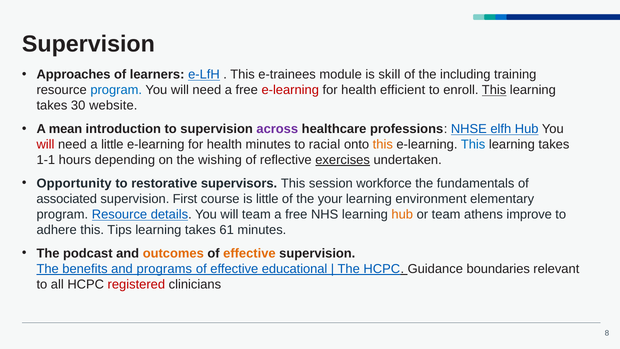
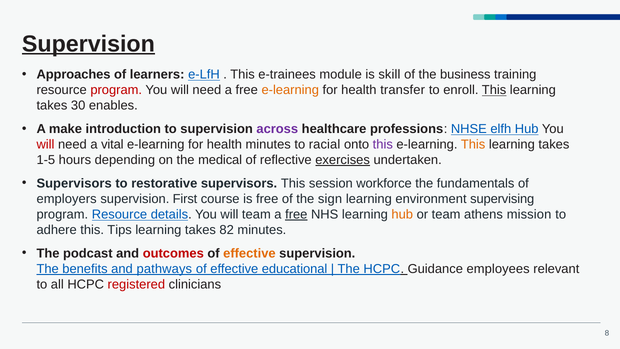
Supervision at (88, 44) underline: none -> present
including: including -> business
program at (116, 90) colour: blue -> red
e-learning at (290, 90) colour: red -> orange
efficient: efficient -> transfer
website: website -> enables
mean: mean -> make
a little: little -> vital
this at (383, 144) colour: orange -> purple
This at (473, 144) colour: blue -> orange
1-1: 1-1 -> 1-5
wishing: wishing -> medical
Opportunity at (74, 183): Opportunity -> Supervisors
associated: associated -> employers
is little: little -> free
your: your -> sign
elementary: elementary -> supervising
free at (296, 214) underline: none -> present
improve: improve -> mission
61: 61 -> 82
outcomes colour: orange -> red
programs: programs -> pathways
boundaries: boundaries -> employees
